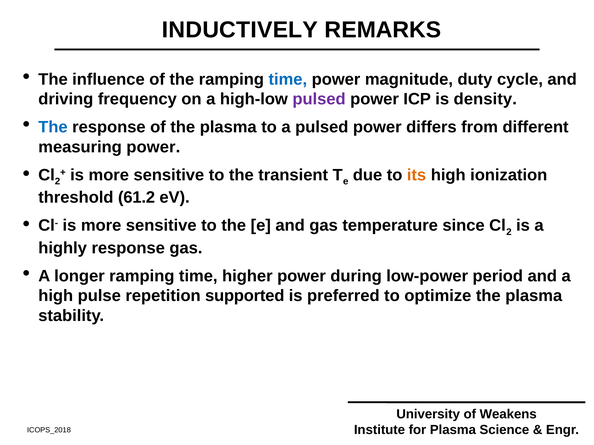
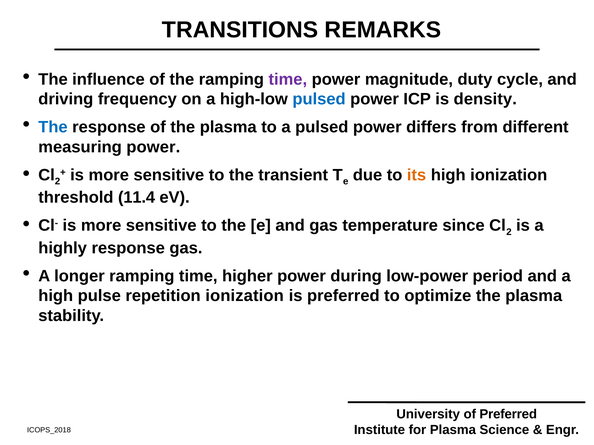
INDUCTIVELY: INDUCTIVELY -> TRANSITIONS
time at (288, 79) colour: blue -> purple
pulsed at (319, 99) colour: purple -> blue
61.2: 61.2 -> 11.4
repetition supported: supported -> ionization
of Weakens: Weakens -> Preferred
